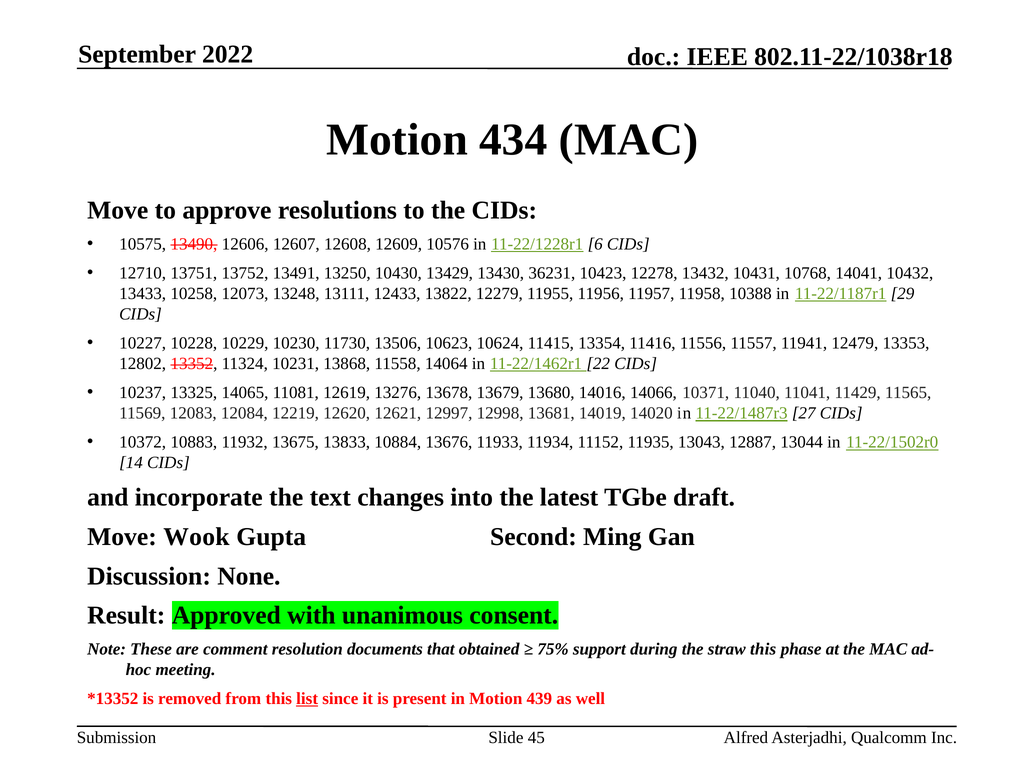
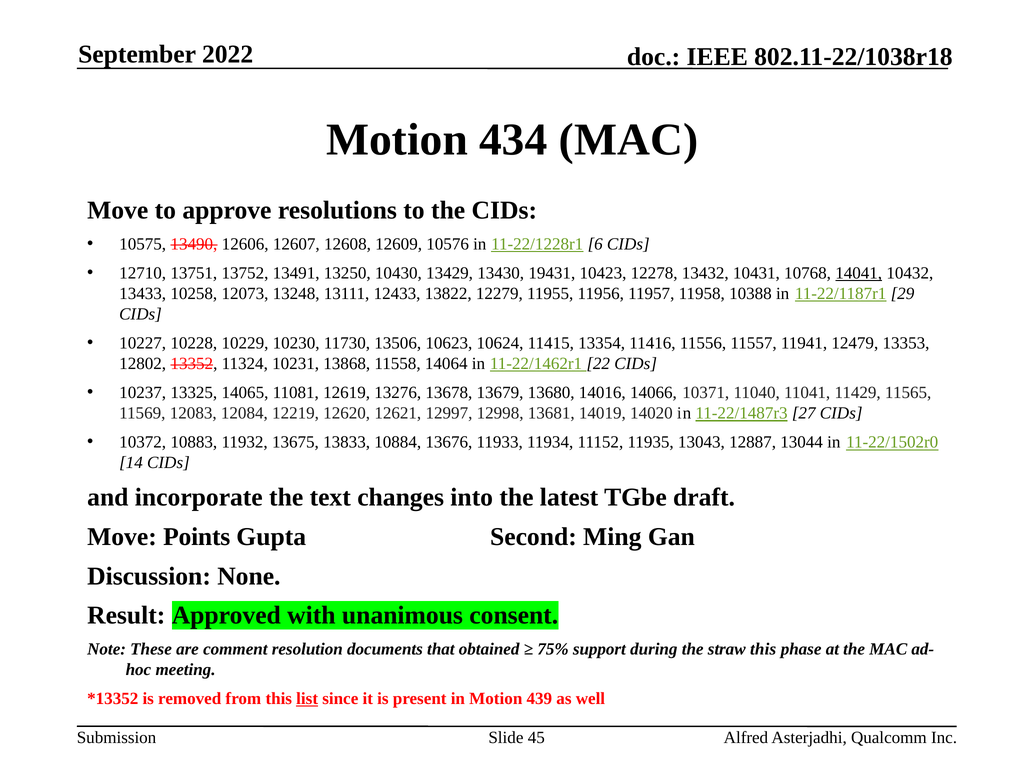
36231: 36231 -> 19431
14041 underline: none -> present
Wook: Wook -> Points
